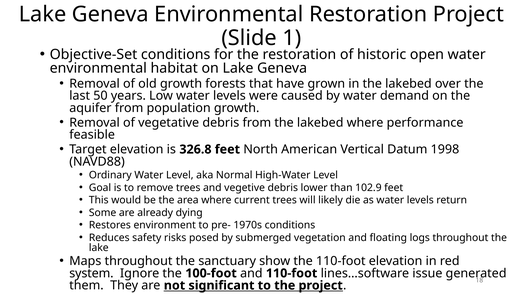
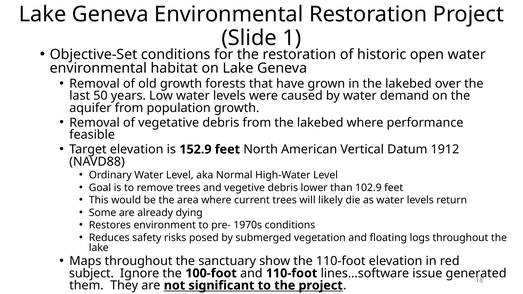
326.8: 326.8 -> 152.9
1998: 1998 -> 1912
system: system -> subject
